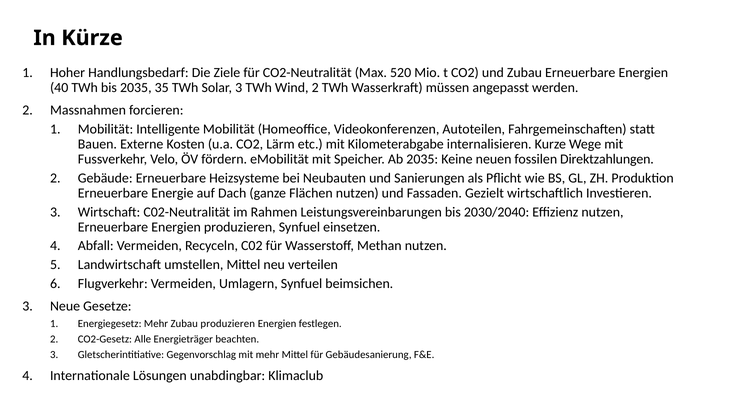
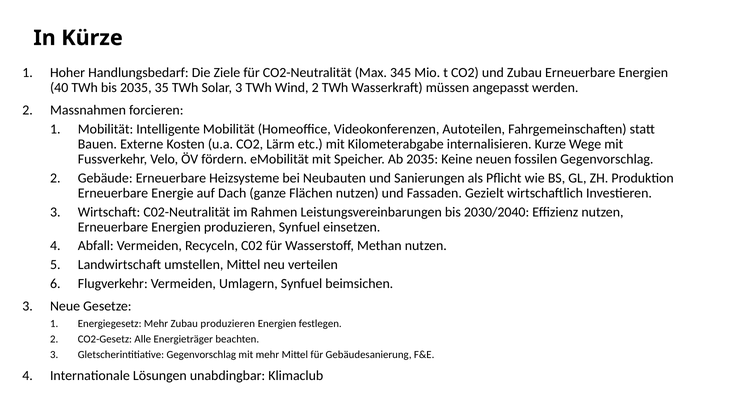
520: 520 -> 345
fossilen Direktzahlungen: Direktzahlungen -> Gegenvorschlag
